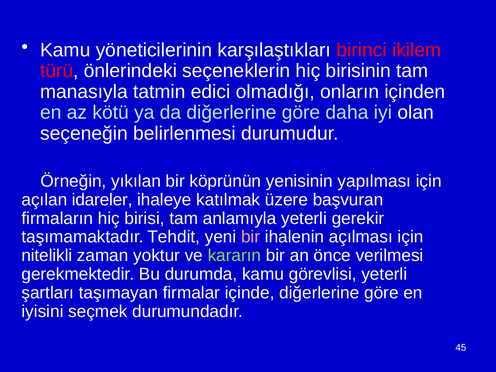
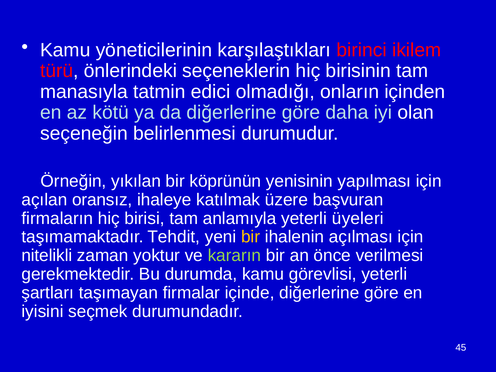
idareler: idareler -> oransız
gerekir: gerekir -> üyeleri
bir at (251, 237) colour: pink -> yellow
